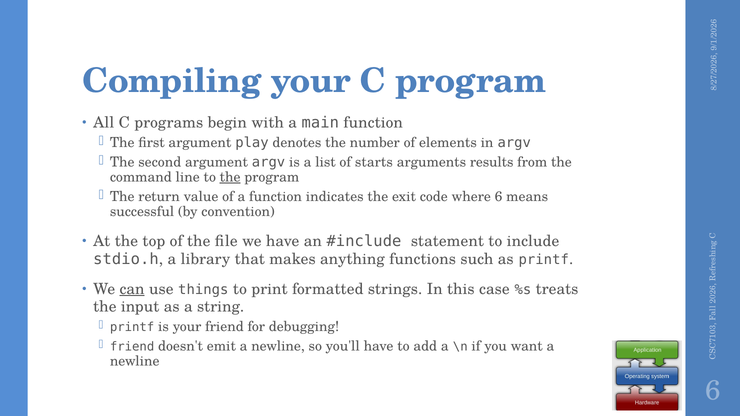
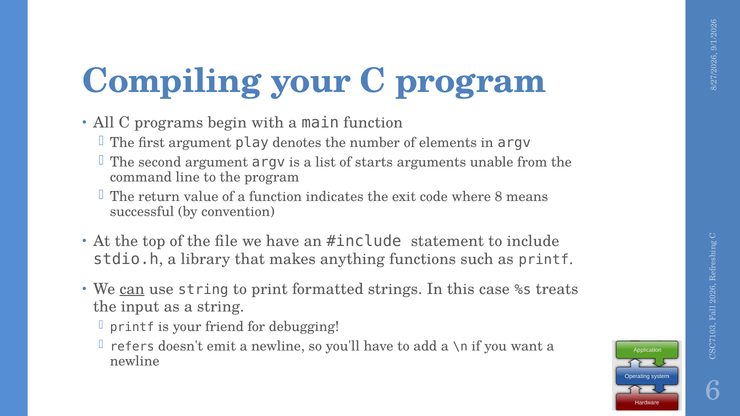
results: results -> unable
the at (230, 177) underline: present -> none
where 6: 6 -> 8
use things: things -> string
friend at (132, 347): friend -> refers
